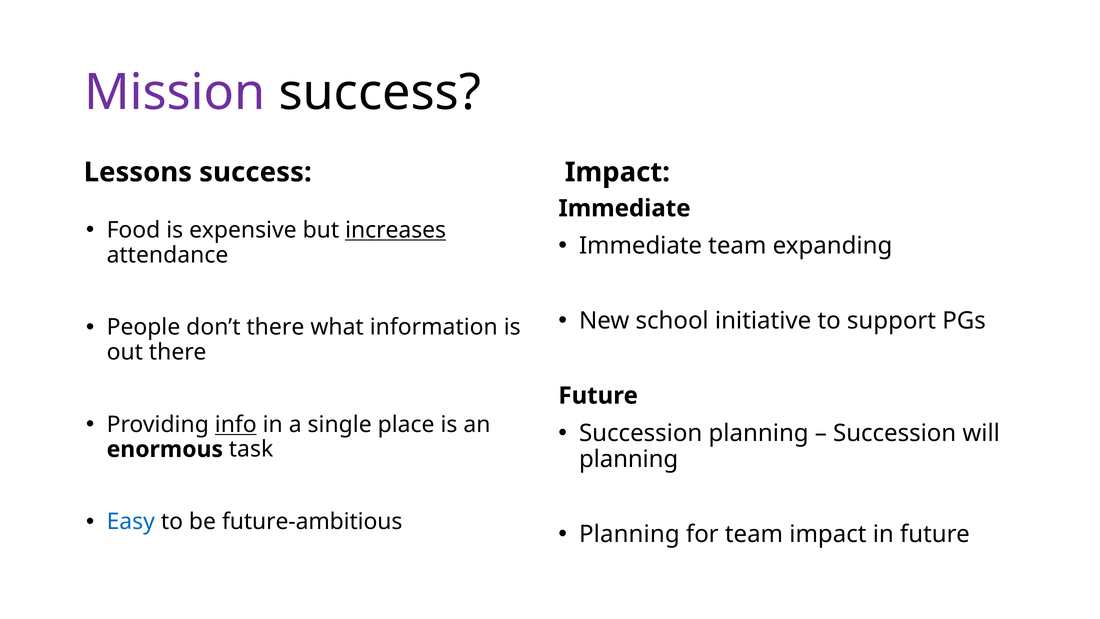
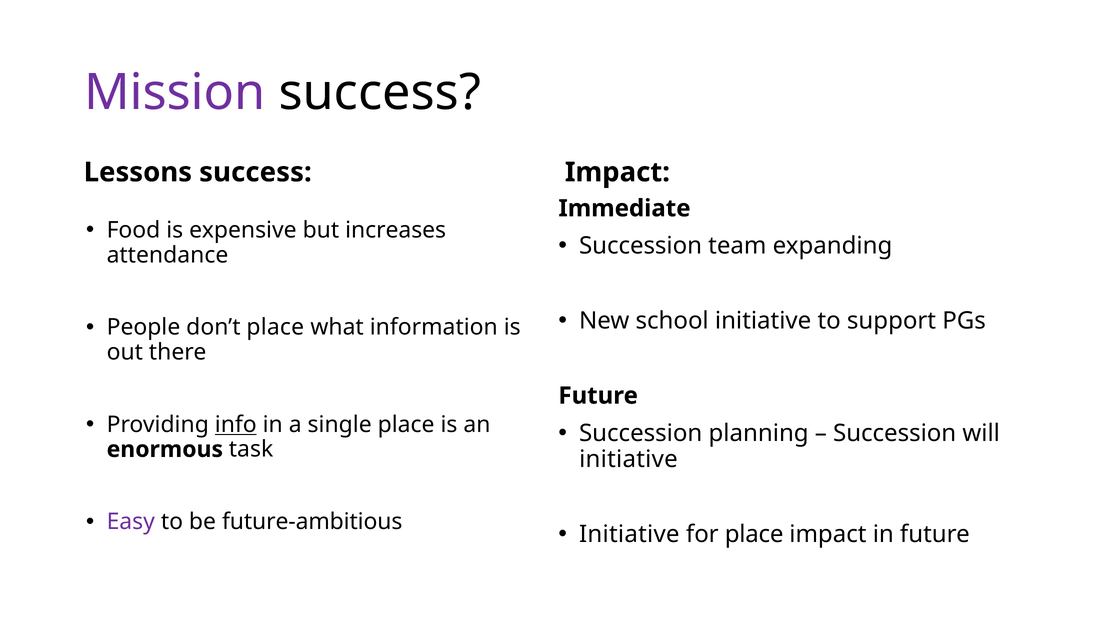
increases underline: present -> none
Immediate at (641, 246): Immediate -> Succession
don’t there: there -> place
planning at (629, 459): planning -> initiative
Easy colour: blue -> purple
Planning at (629, 534): Planning -> Initiative
for team: team -> place
